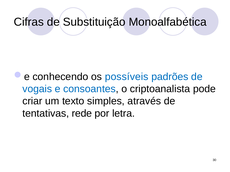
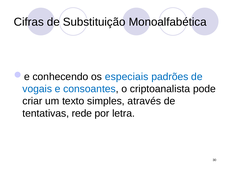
possíveis: possíveis -> especiais
